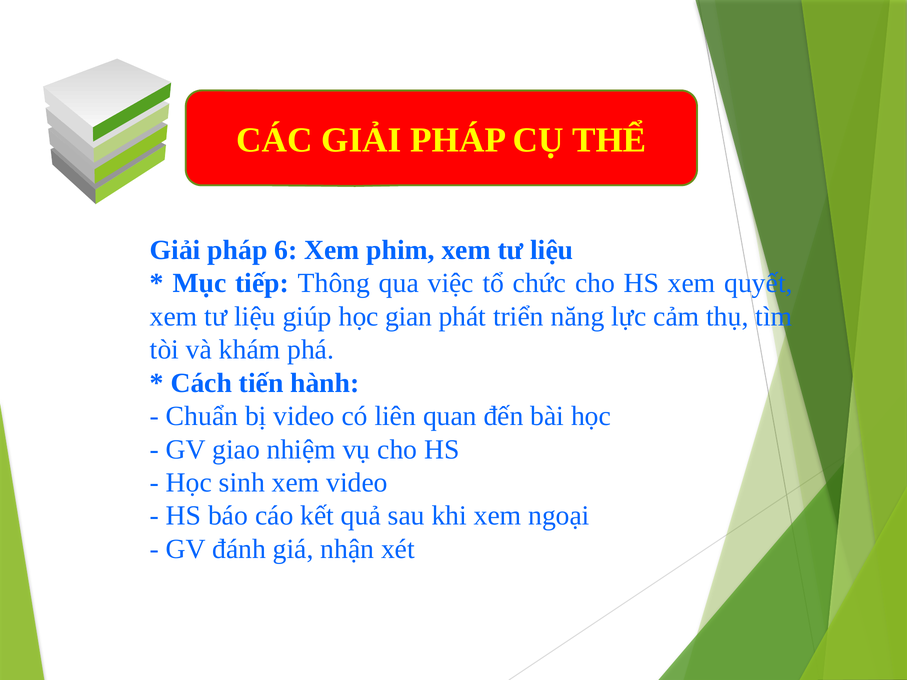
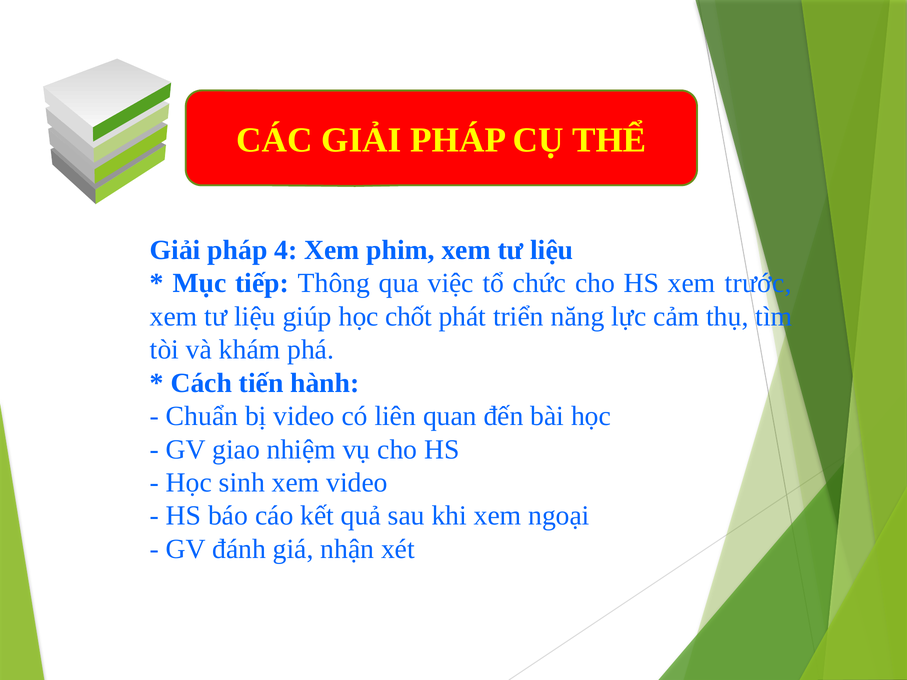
6: 6 -> 4
quyết: quyết -> trước
gian: gian -> chốt
